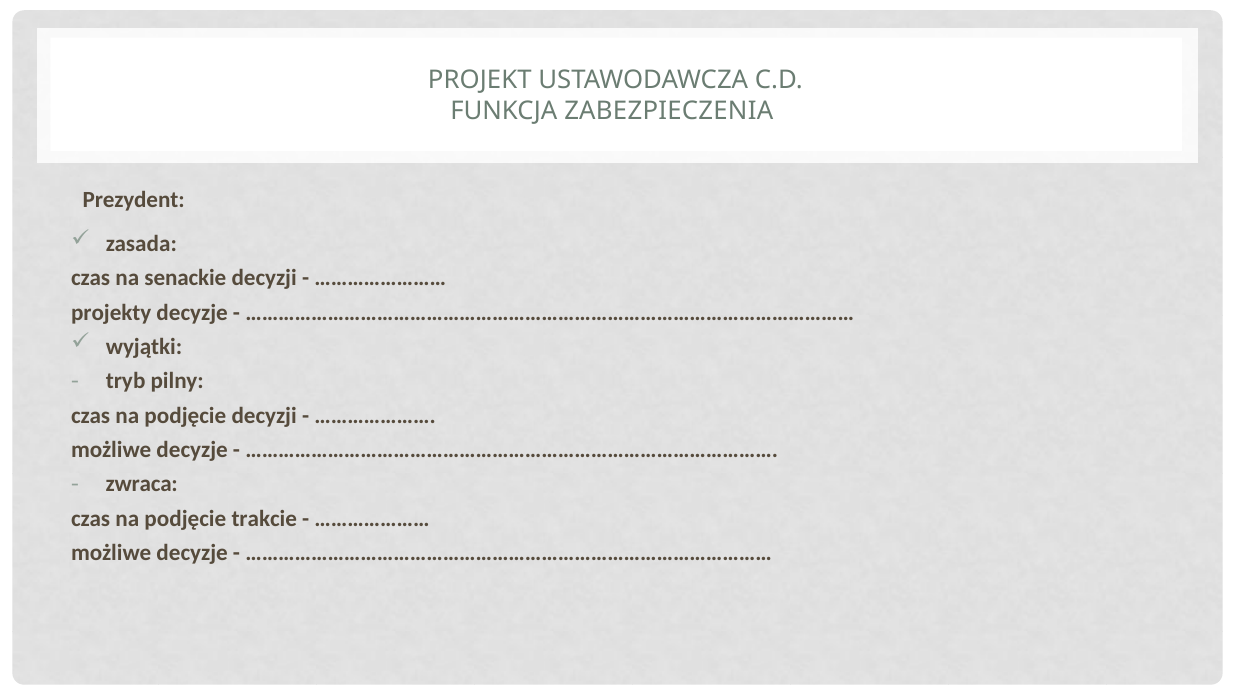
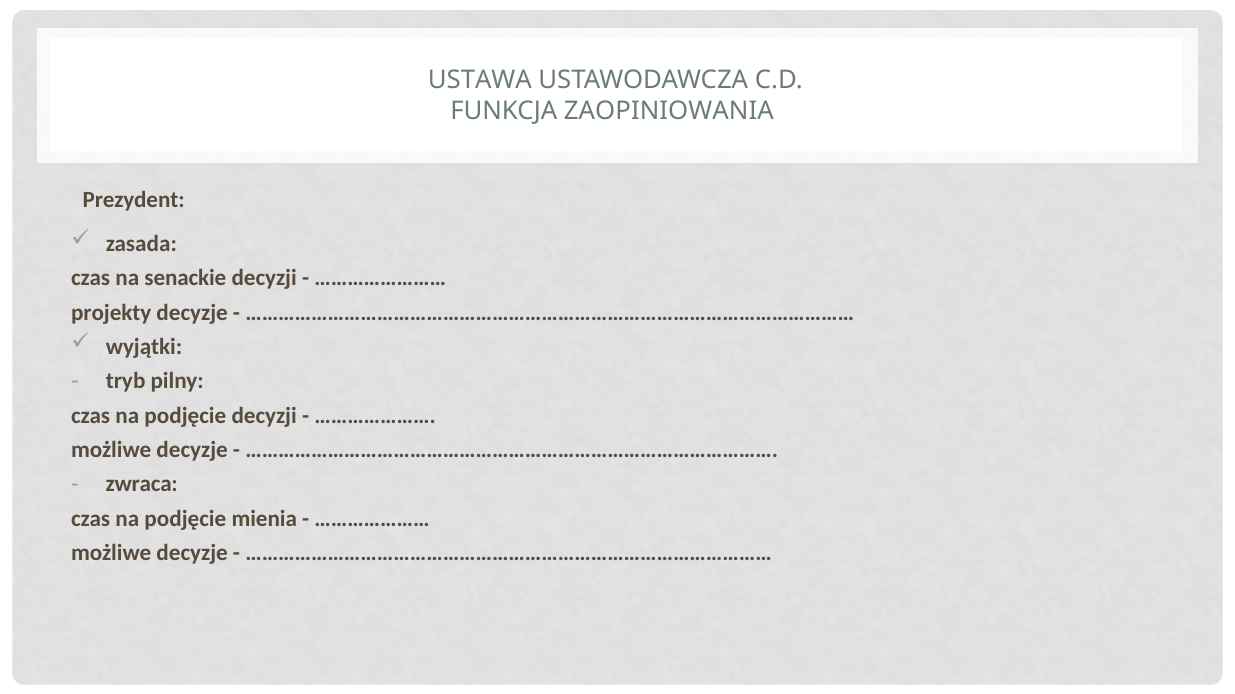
PROJEKT: PROJEKT -> USTAWA
ZABEZPIECZENIA: ZABEZPIECZENIA -> ZAOPINIOWANIA
trakcie: trakcie -> mienia
